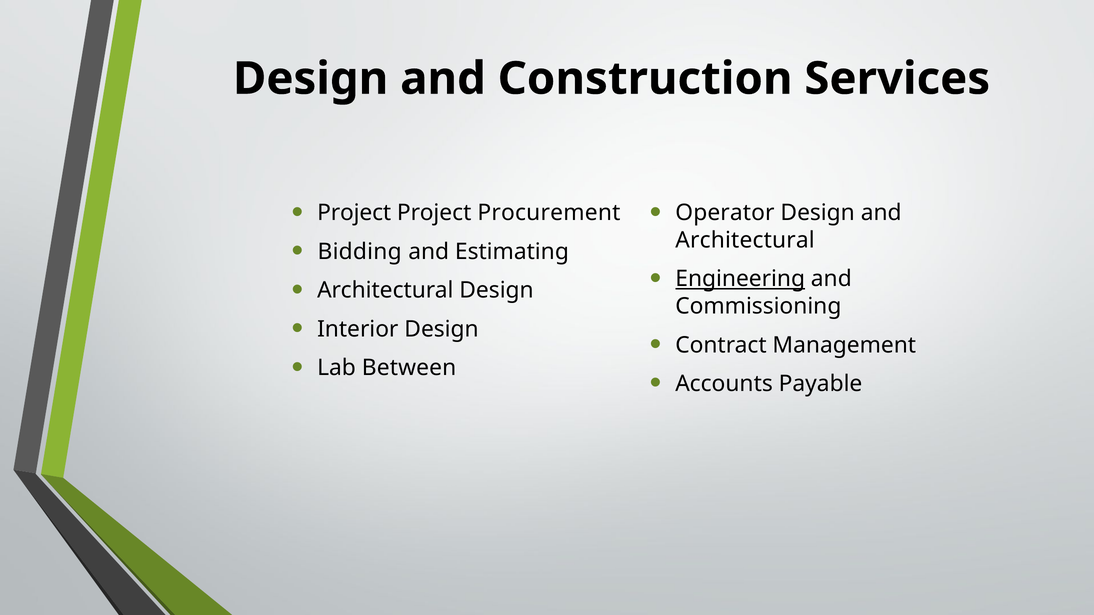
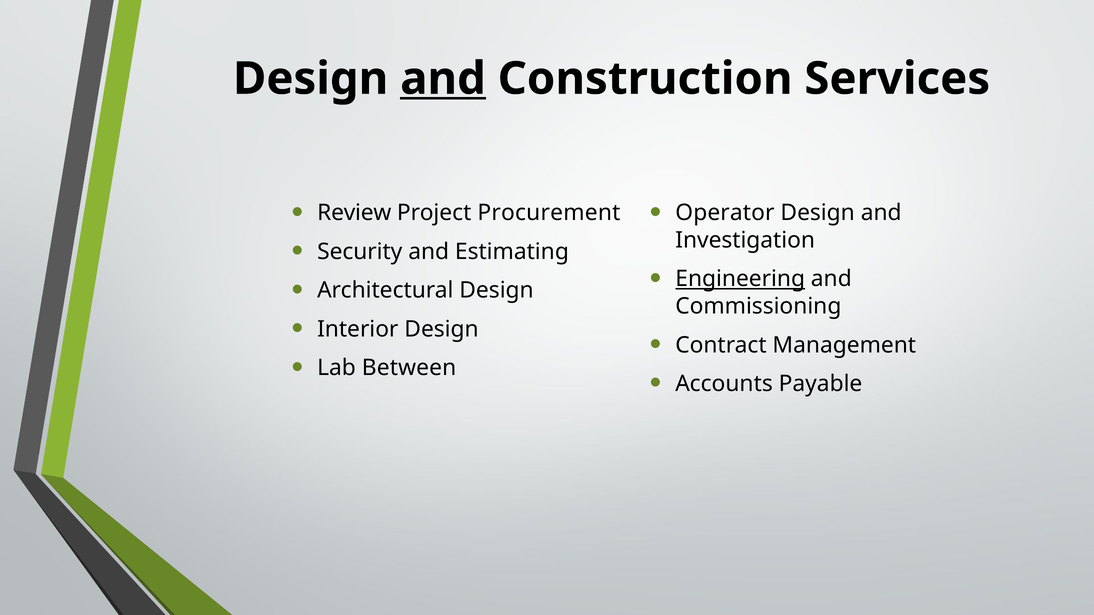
and at (443, 79) underline: none -> present
Project at (354, 213): Project -> Review
Architectural at (745, 240): Architectural -> Investigation
Bidding: Bidding -> Security
